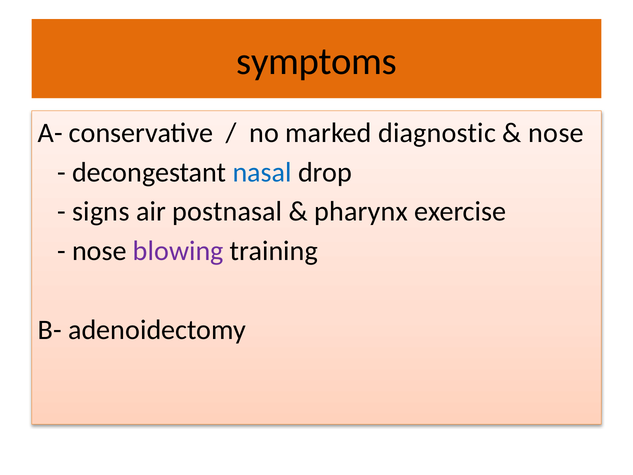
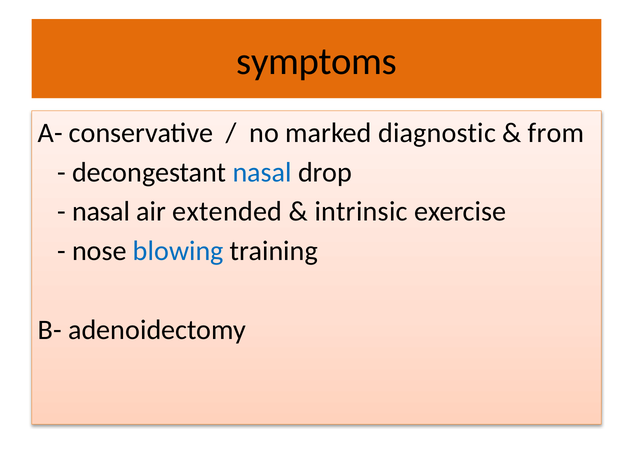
nose at (556, 133): nose -> from
signs at (101, 212): signs -> nasal
postnasal: postnasal -> extended
pharynx: pharynx -> intrinsic
blowing colour: purple -> blue
